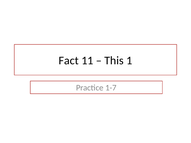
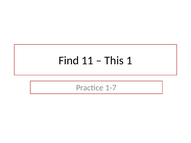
Fact: Fact -> Find
